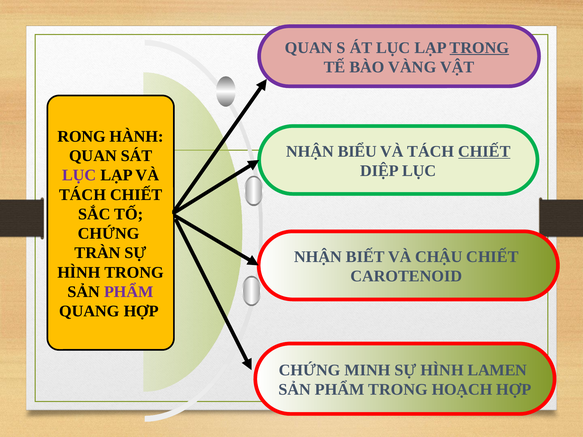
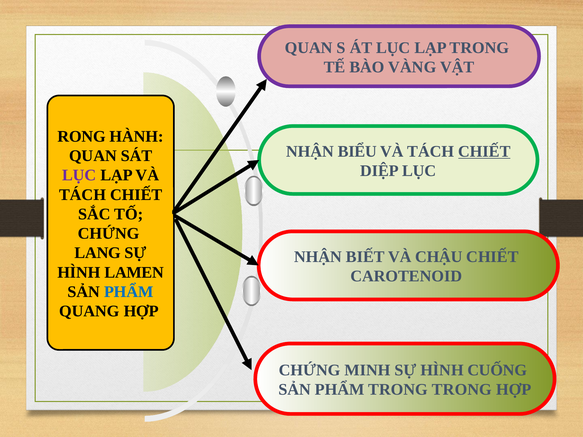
TRONG at (479, 48) underline: present -> none
TRÀN: TRÀN -> LANG
HÌNH TRONG: TRONG -> LAMEN
PHẨM at (129, 292) colour: purple -> blue
LAMEN: LAMEN -> CUỐNG
TRONG HOẠCH: HOẠCH -> TRONG
